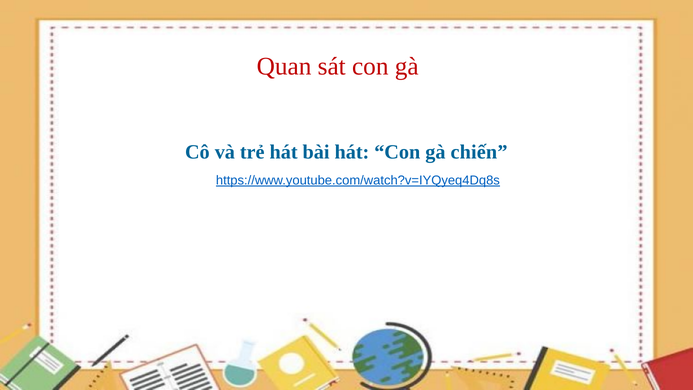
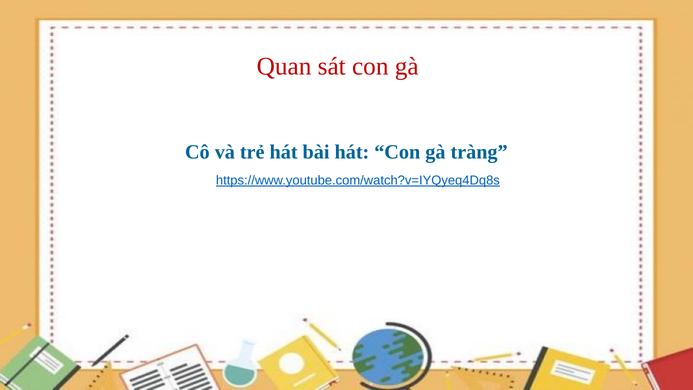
chiến: chiến -> tràng
